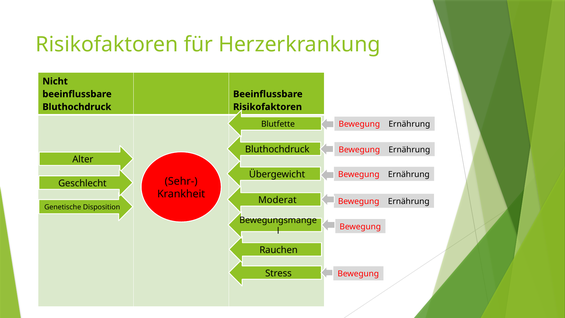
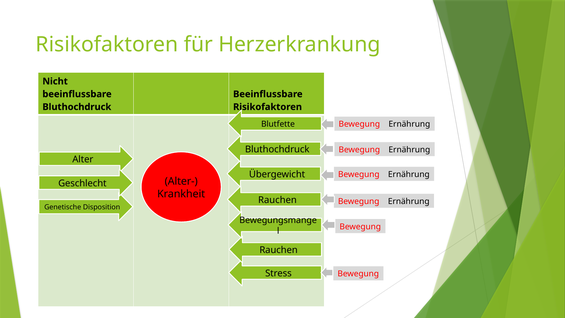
Sehr-: Sehr- -> Alter-
Moderat at (277, 200): Moderat -> Rauchen
